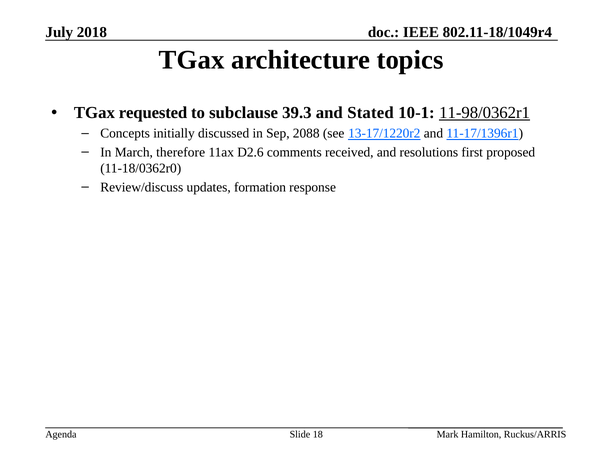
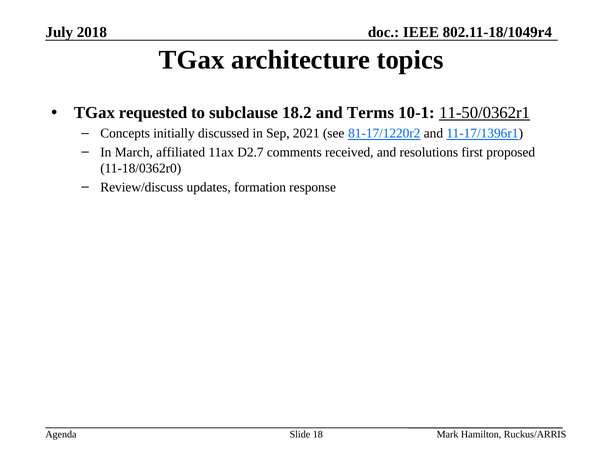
39.3: 39.3 -> 18.2
Stated: Stated -> Terms
11-98/0362r1: 11-98/0362r1 -> 11-50/0362r1
2088: 2088 -> 2021
13-17/1220r2: 13-17/1220r2 -> 81-17/1220r2
therefore: therefore -> affiliated
D2.6: D2.6 -> D2.7
